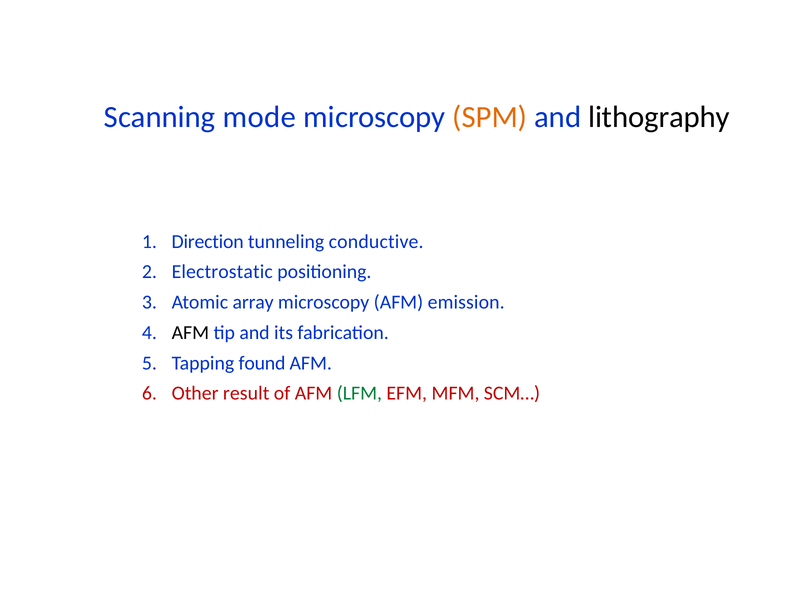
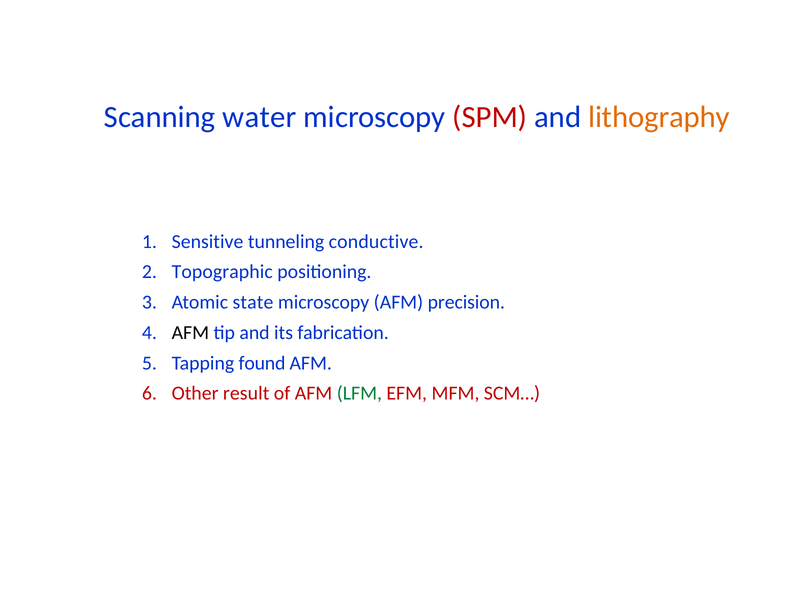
mode: mode -> water
SPM colour: orange -> red
lithography colour: black -> orange
Direction: Direction -> Sensitive
Electrostatic: Electrostatic -> Topographic
array: array -> state
emission: emission -> precision
